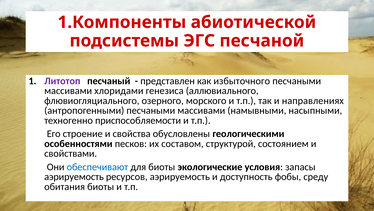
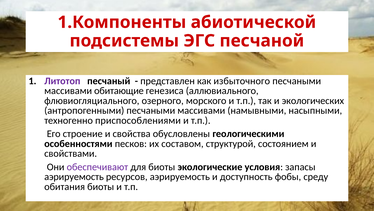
хлоридами: хлоридами -> обитающие
направлениях: направлениях -> экологических
приспособляемости: приспособляемости -> приспособлениями
обеспечивают colour: blue -> purple
